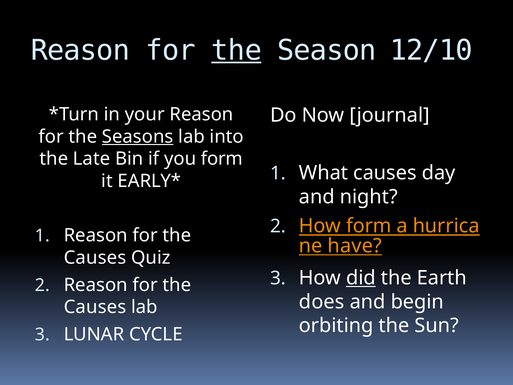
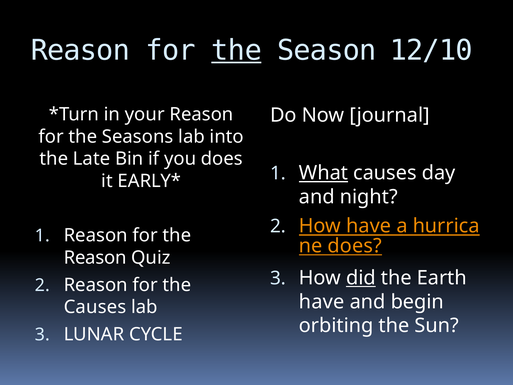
Seasons underline: present -> none
you form: form -> does
What underline: none -> present
How form: form -> have
have at (355, 246): have -> does
Causes at (95, 258): Causes -> Reason
does at (322, 302): does -> have
